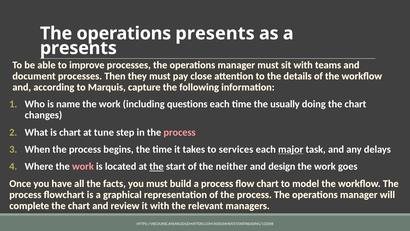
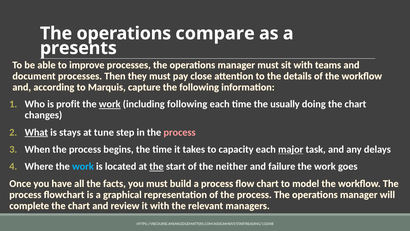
operations presents: presents -> compare
name: name -> profit
work at (110, 104) underline: none -> present
including questions: questions -> following
What underline: none -> present
is chart: chart -> stays
services: services -> capacity
work at (83, 166) colour: pink -> light blue
design: design -> failure
